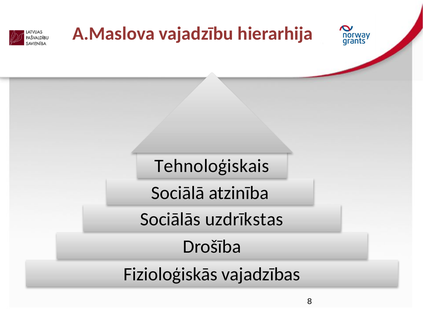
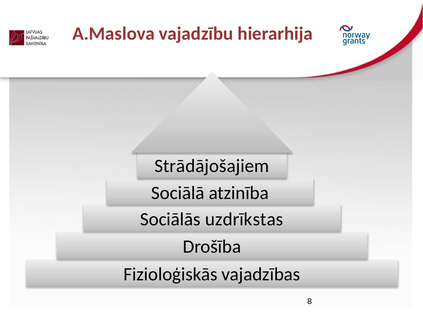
Tehnoloģiskais: Tehnoloģiskais -> Strādājošajiem
